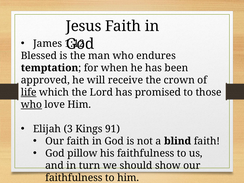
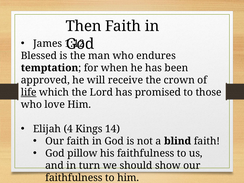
Jesus: Jesus -> Then
who at (31, 104) underline: present -> none
3: 3 -> 4
91: 91 -> 14
